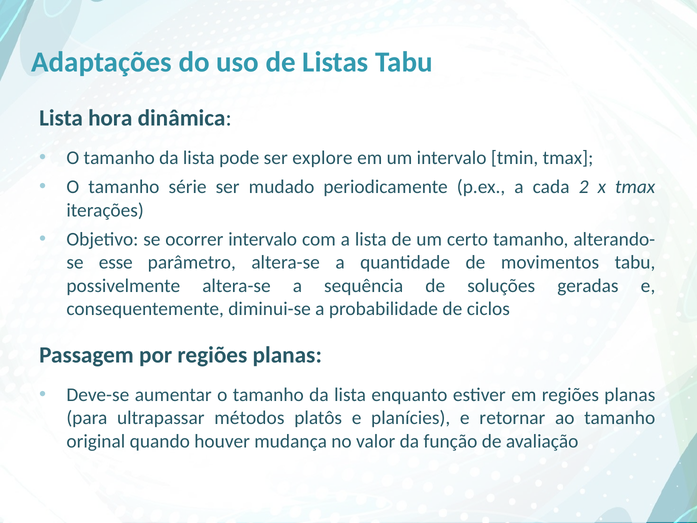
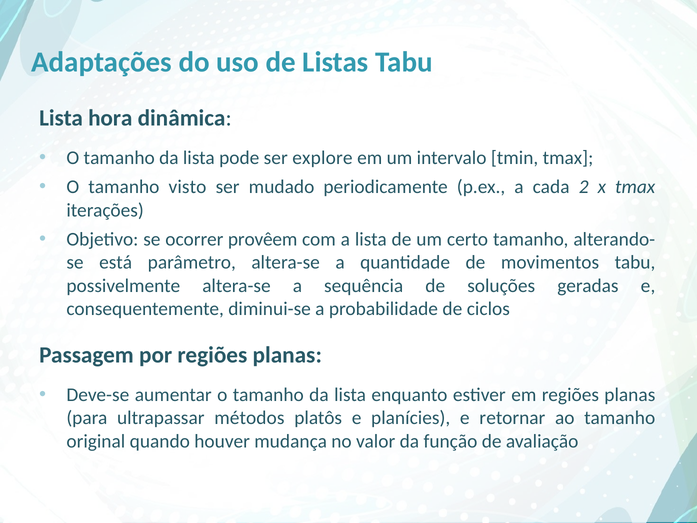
série: série -> visto
ocorrer intervalo: intervalo -> provêem
esse: esse -> está
